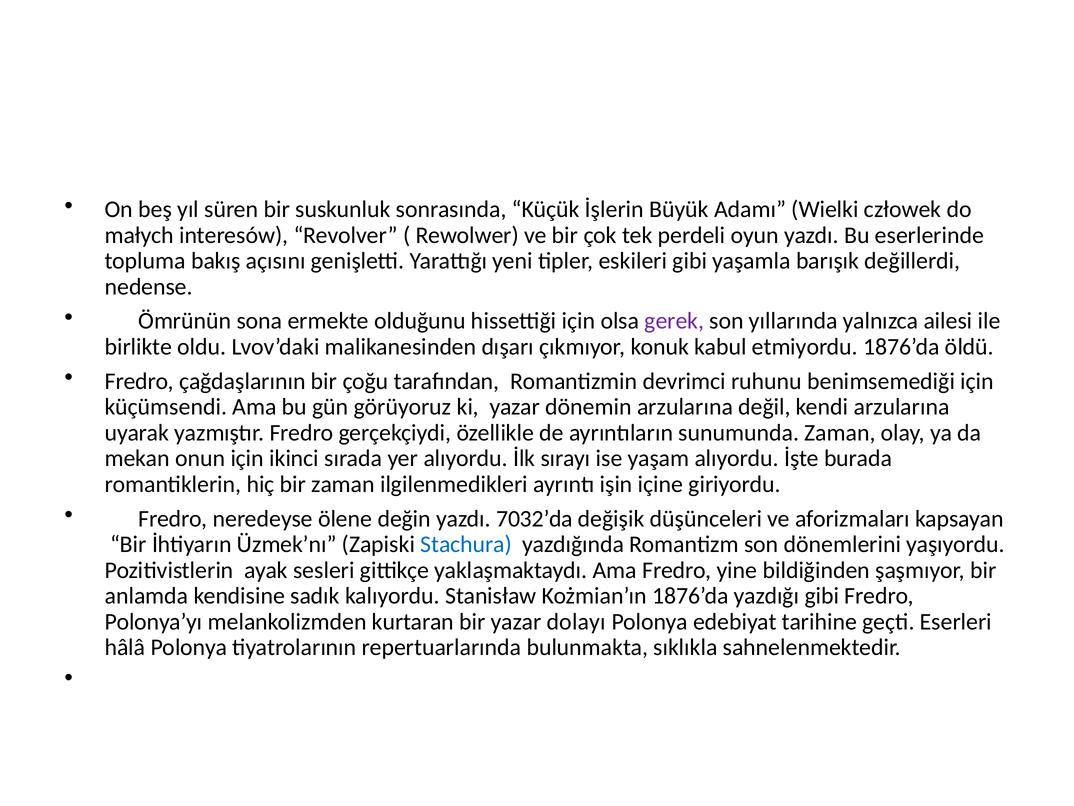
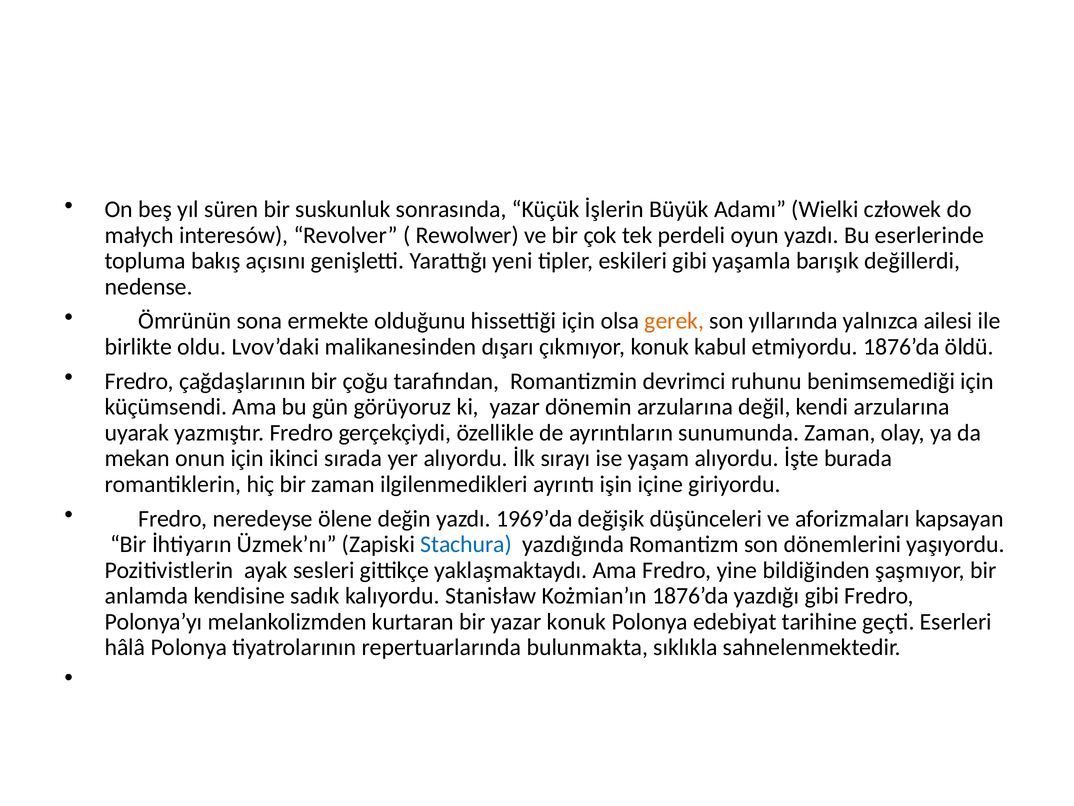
gerek colour: purple -> orange
7032’da: 7032’da -> 1969’da
yazar dolayı: dolayı -> konuk
